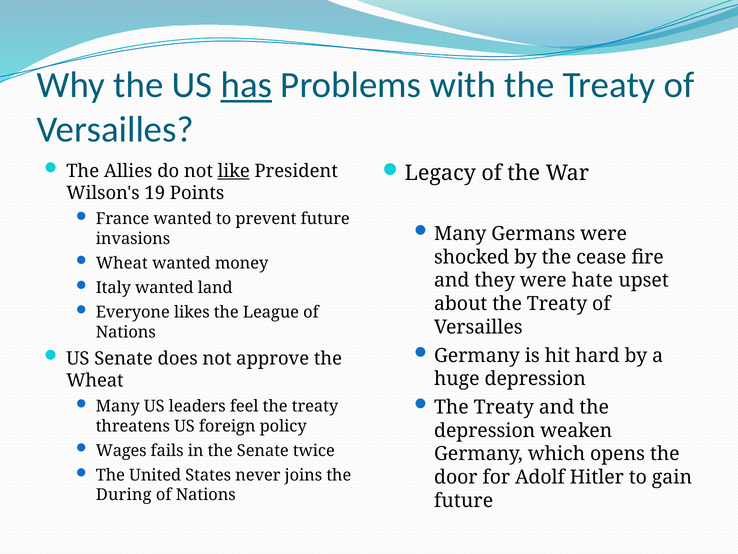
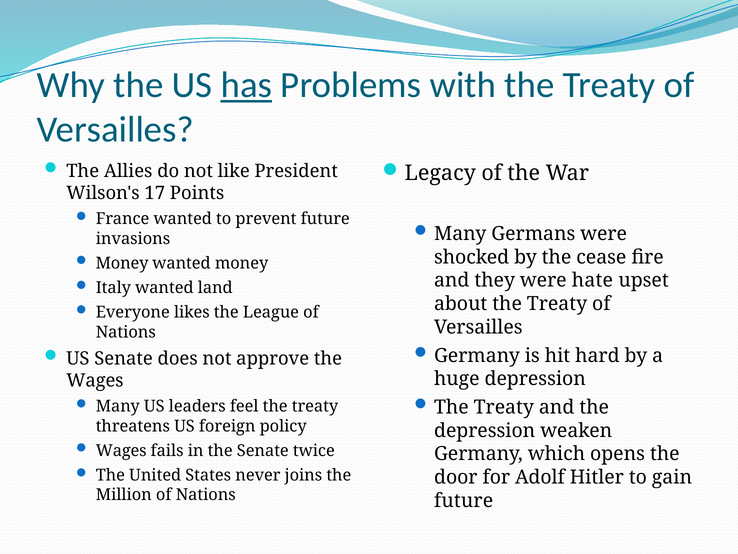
like underline: present -> none
19: 19 -> 17
Wheat at (122, 263): Wheat -> Money
Wheat at (95, 380): Wheat -> Wages
During: During -> Million
